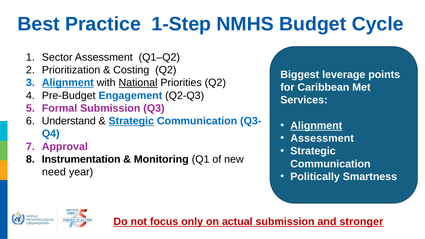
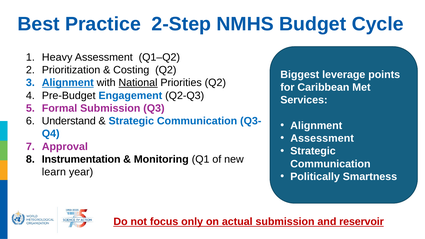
1-Step: 1-Step -> 2-Step
Sector: Sector -> Heavy
Strategic at (131, 121) underline: present -> none
Alignment at (316, 126) underline: present -> none
need: need -> learn
stronger: stronger -> reservoir
